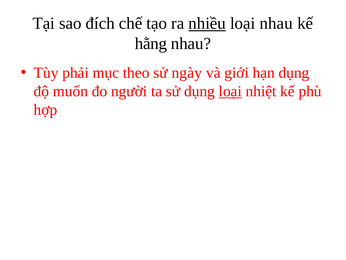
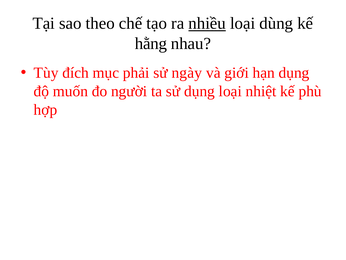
đích: đích -> theo
loại nhau: nhau -> dùng
phải: phải -> đích
theo: theo -> phải
loại at (230, 91) underline: present -> none
